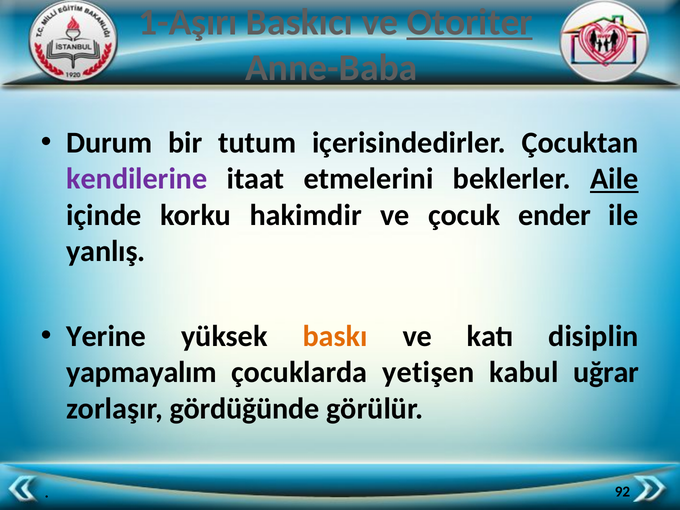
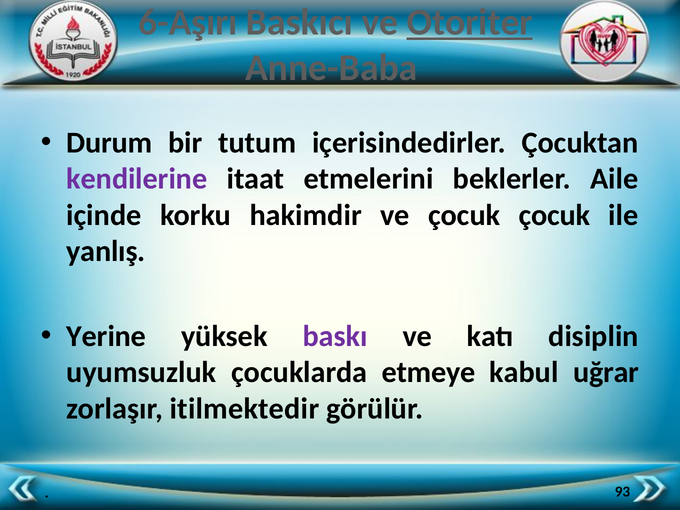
1-Aşırı: 1-Aşırı -> 6-Aşırı
Aile underline: present -> none
çocuk ender: ender -> çocuk
baskı colour: orange -> purple
yapmayalım: yapmayalım -> uyumsuzluk
yetişen: yetişen -> etmeye
gördüğünde: gördüğünde -> itilmektedir
92: 92 -> 93
